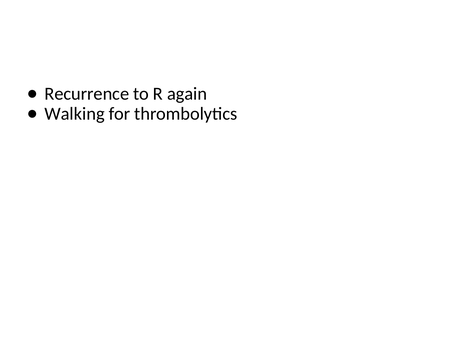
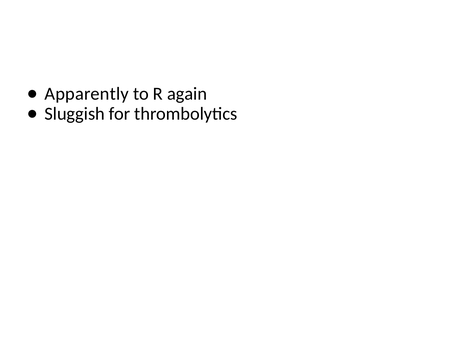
Recurrence: Recurrence -> Apparently
Walking: Walking -> Sluggish
